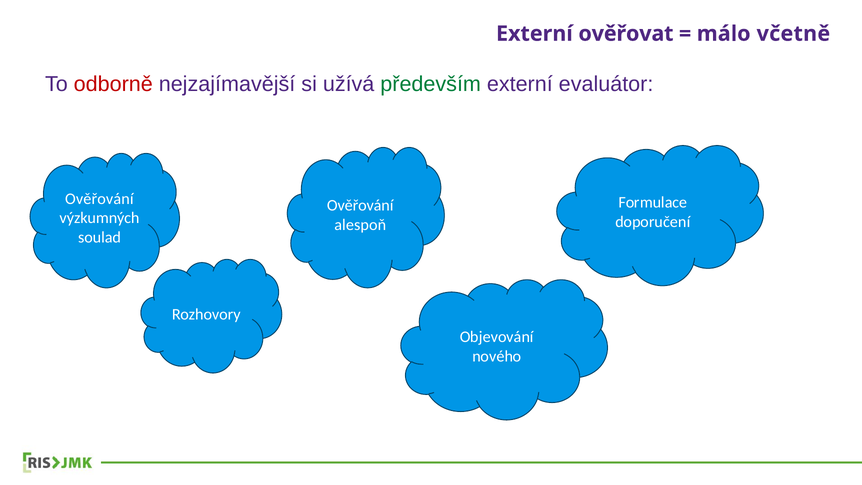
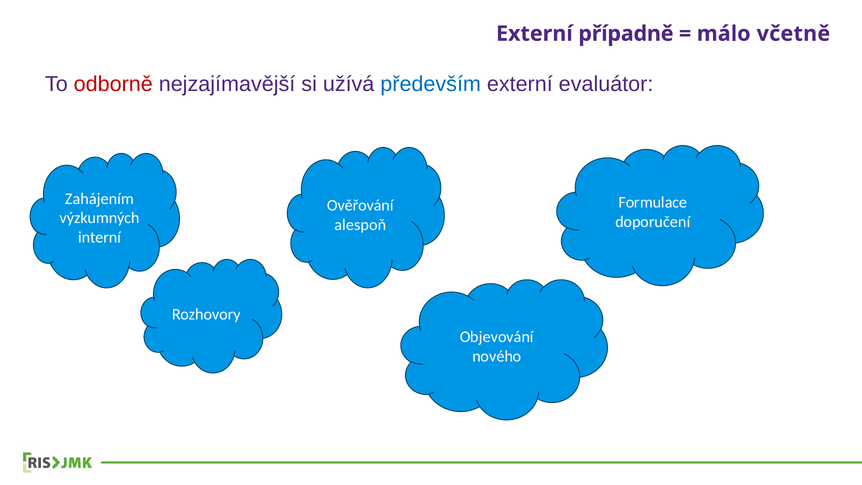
ověřovat: ověřovat -> případně
především colour: green -> blue
Ověřování at (99, 199): Ověřování -> Zahájením
soulad: soulad -> interní
